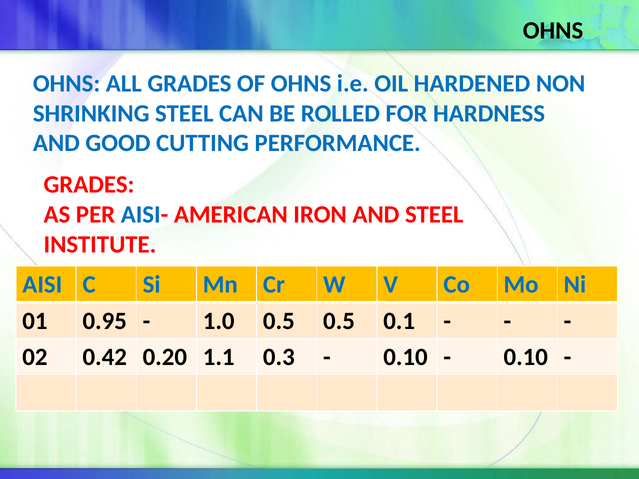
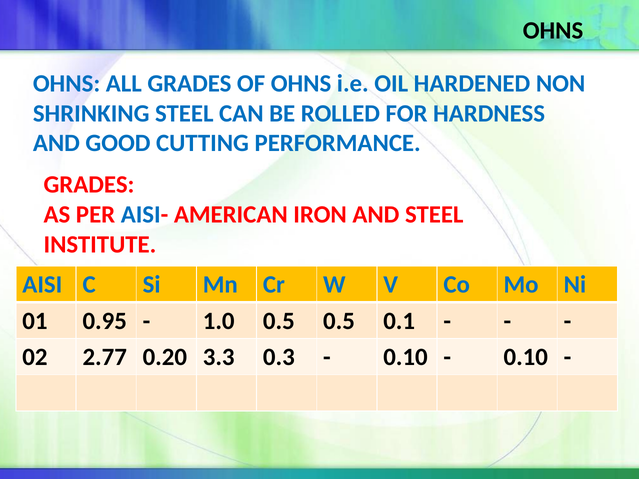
0.42: 0.42 -> 2.77
1.1: 1.1 -> 3.3
